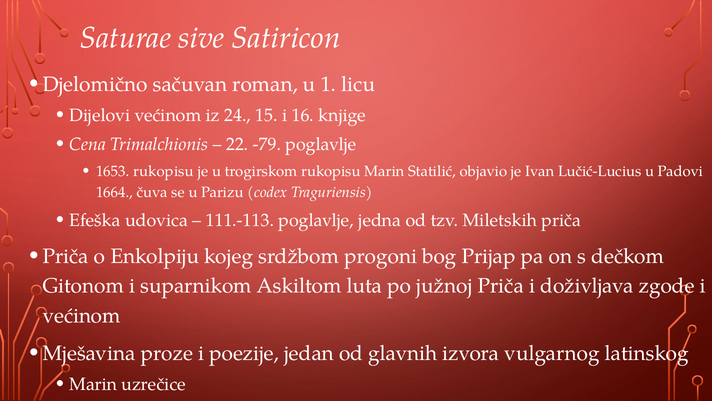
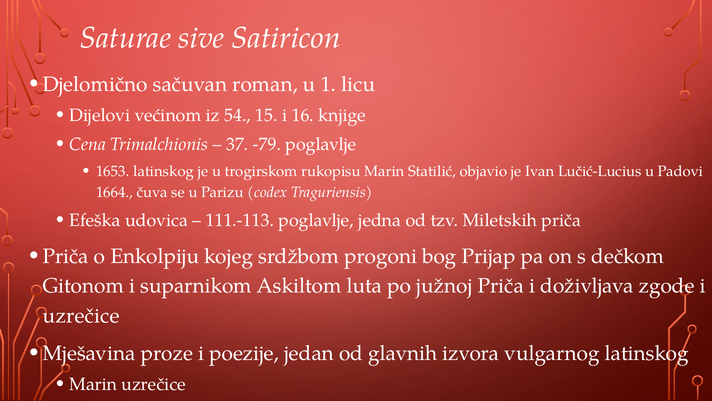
24: 24 -> 54
22: 22 -> 37
1653 rukopisu: rukopisu -> latinskog
većinom at (82, 316): većinom -> uzrečice
